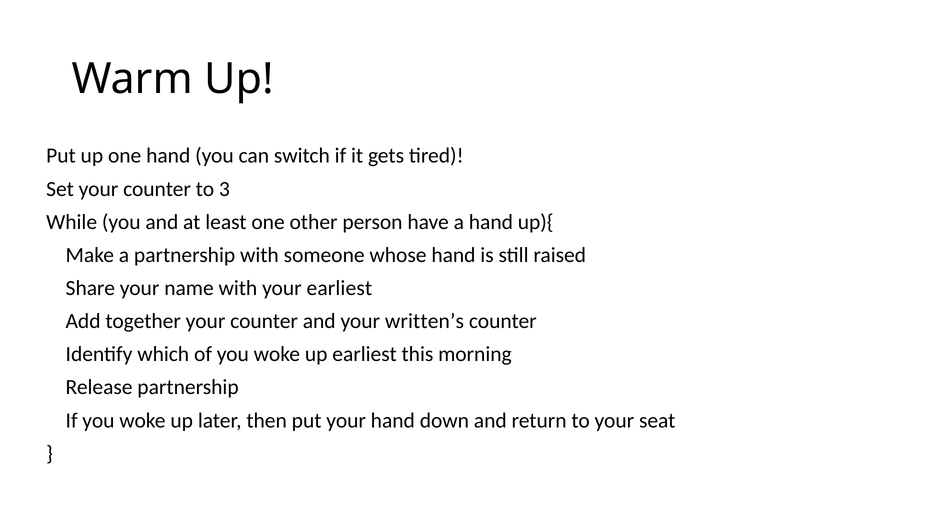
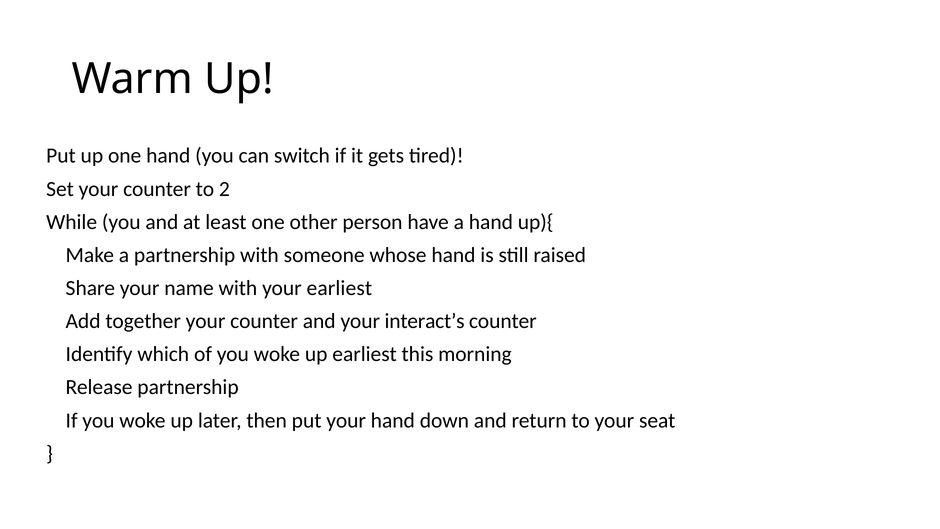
3: 3 -> 2
written’s: written’s -> interact’s
